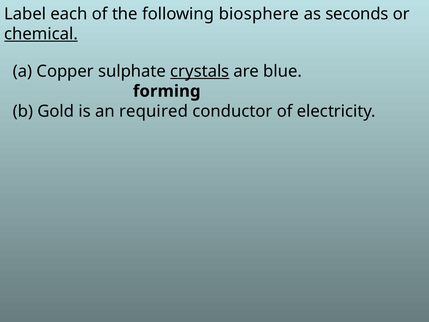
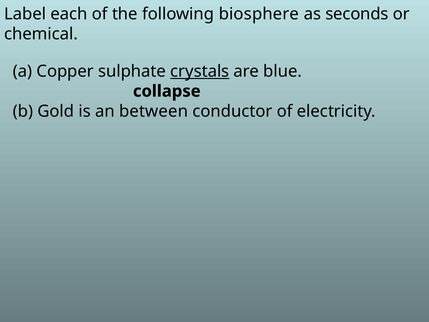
chemical underline: present -> none
forming: forming -> collapse
required: required -> between
